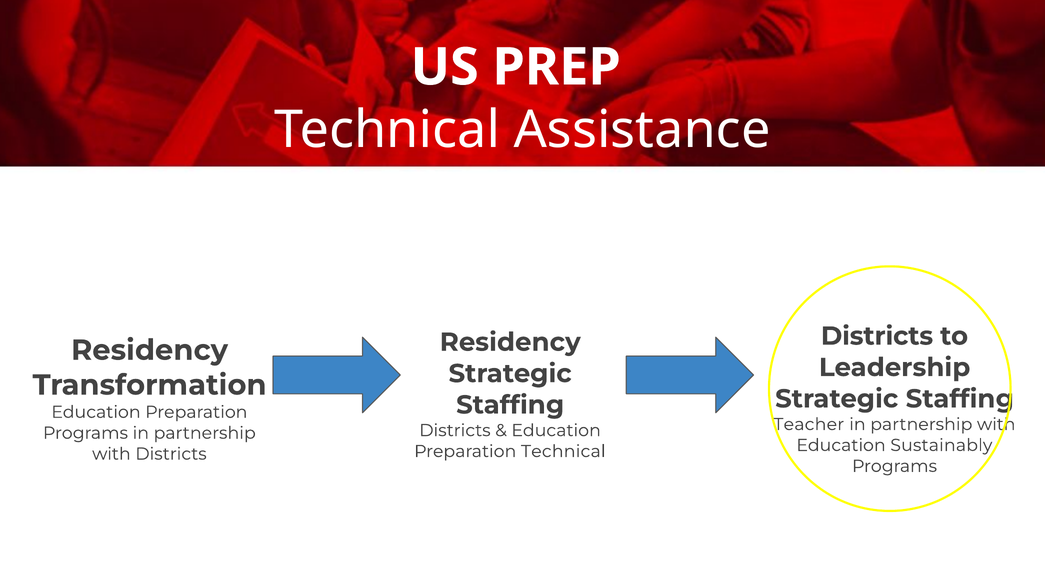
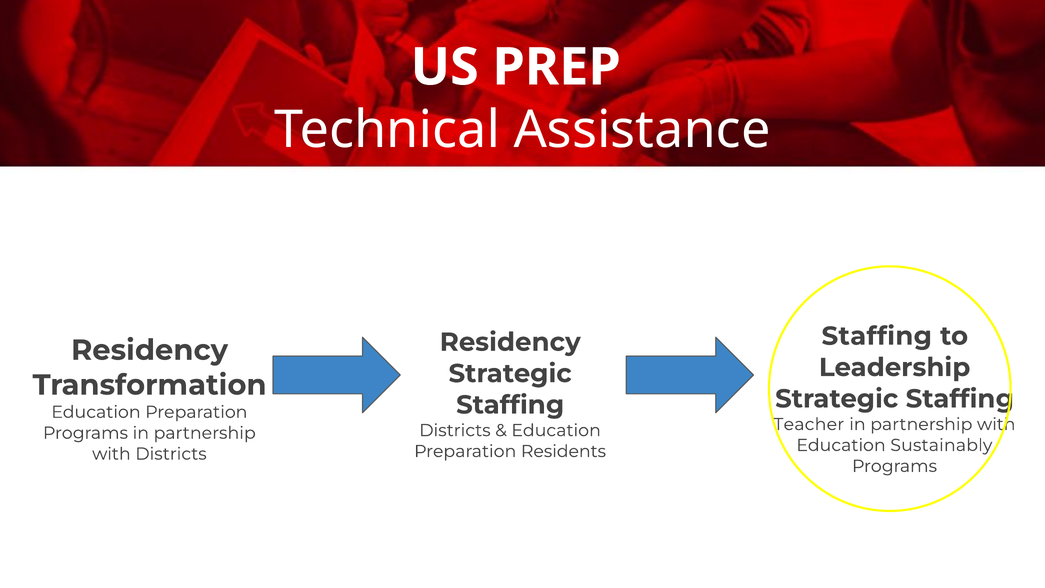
Districts at (877, 336): Districts -> Staffing
Preparation Technical: Technical -> Residents
